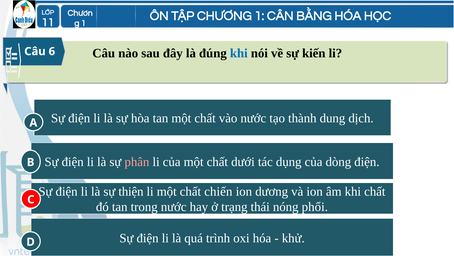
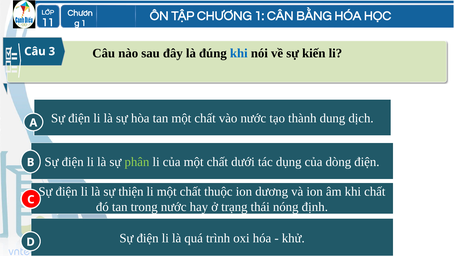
6: 6 -> 3
phân colour: pink -> light green
chiến: chiến -> thuộc
phổi: phổi -> định
